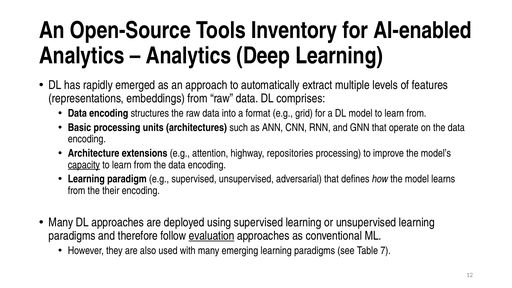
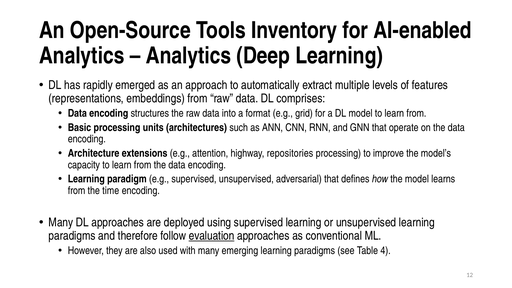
capacity underline: present -> none
their: their -> time
7: 7 -> 4
